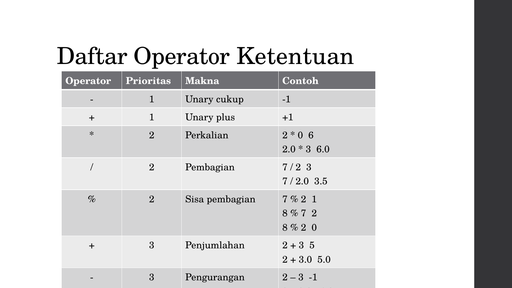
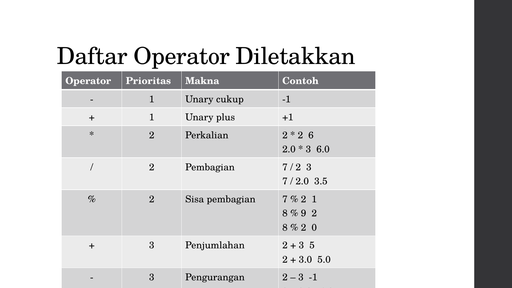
Ketentuan: Ketentuan -> Diletakkan
0 at (300, 135): 0 -> 2
7 at (304, 213): 7 -> 9
